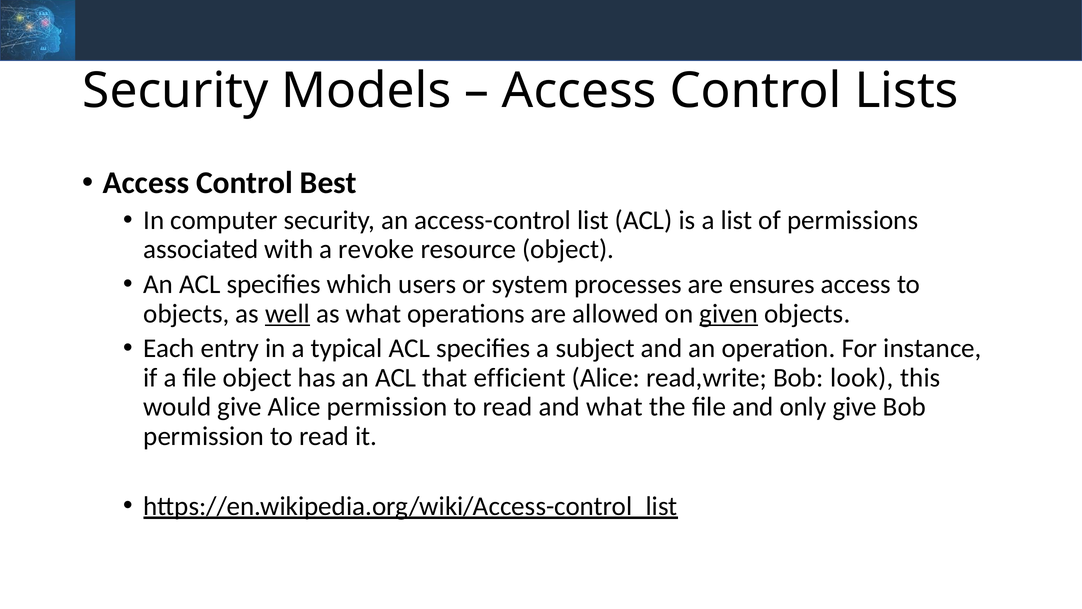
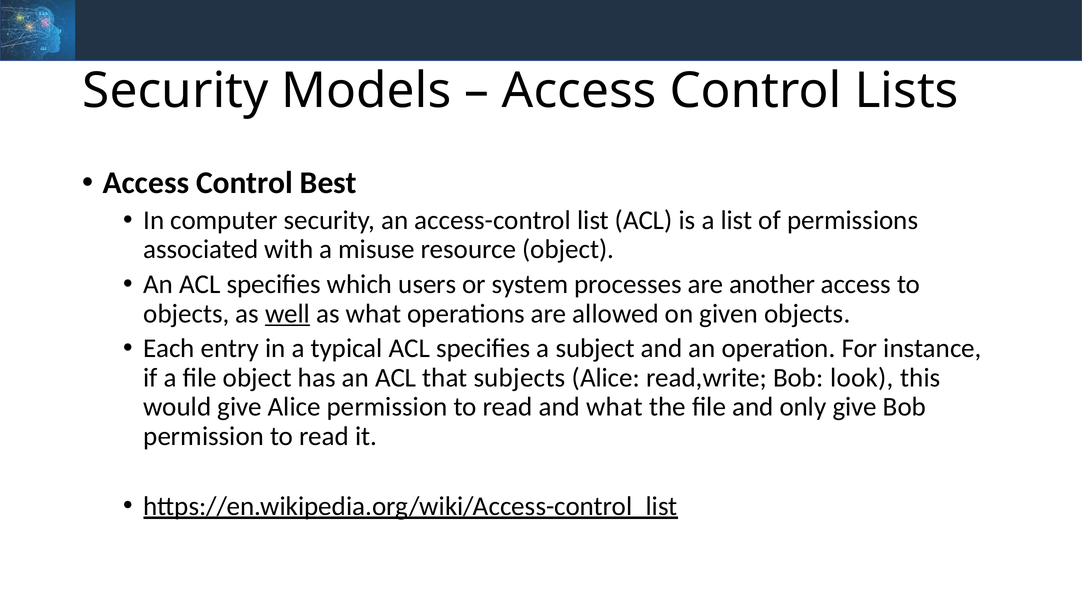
revoke: revoke -> misuse
ensures: ensures -> another
given underline: present -> none
efficient: efficient -> subjects
